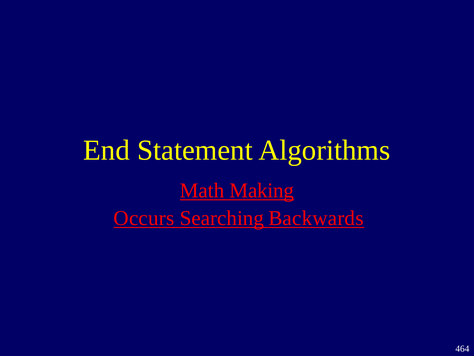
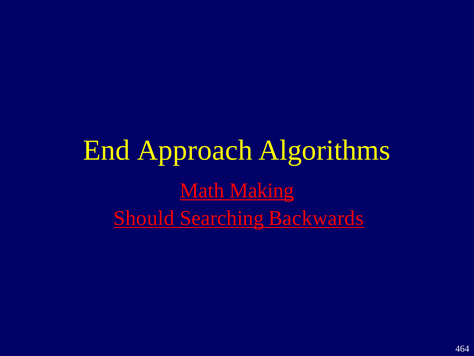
Statement: Statement -> Approach
Occurs: Occurs -> Should
